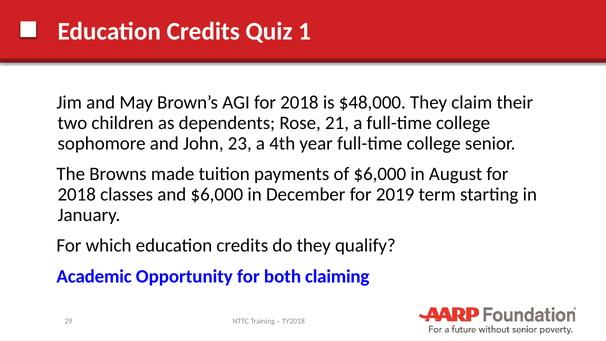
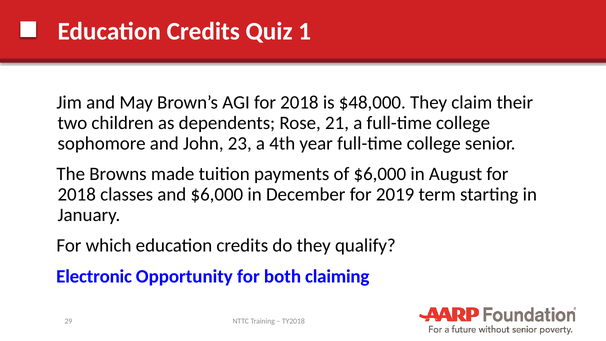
Academic: Academic -> Electronic
